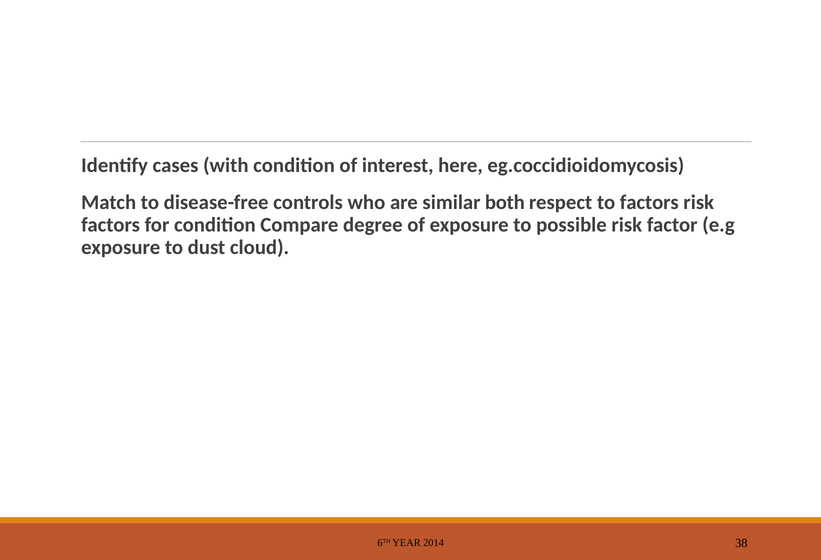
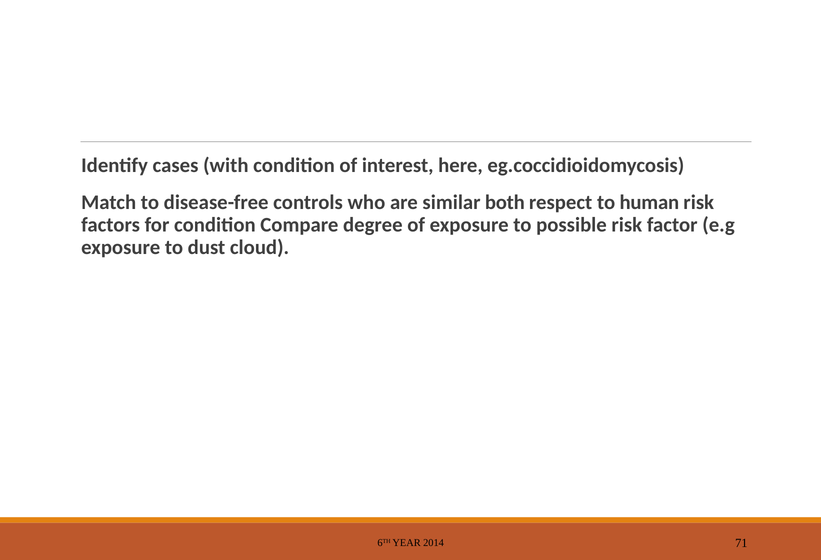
to factors: factors -> human
38: 38 -> 71
